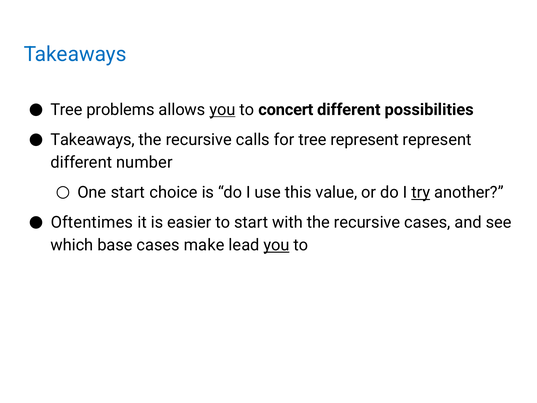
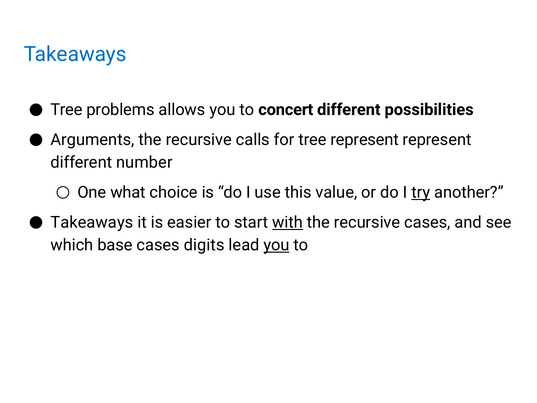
you at (222, 110) underline: present -> none
Takeaways at (93, 140): Takeaways -> Arguments
One start: start -> what
Oftentimes at (92, 222): Oftentimes -> Takeaways
with underline: none -> present
make: make -> digits
